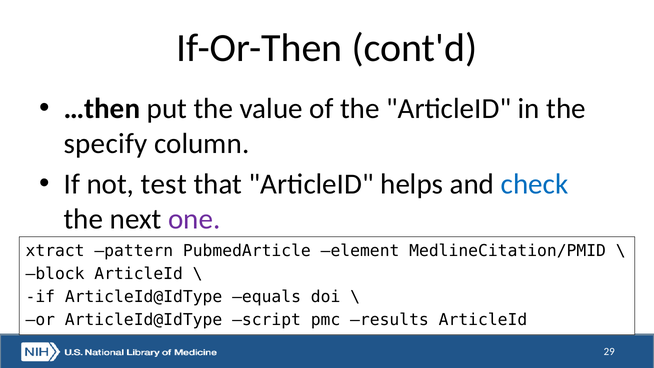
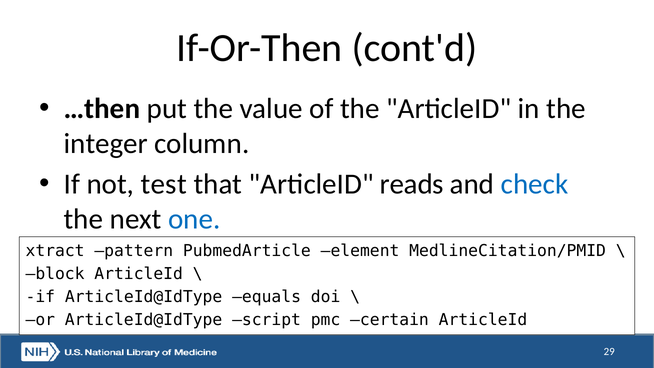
specify: specify -> integer
helps: helps -> reads
one colour: purple -> blue
results: results -> certain
